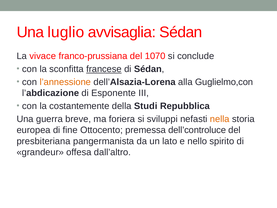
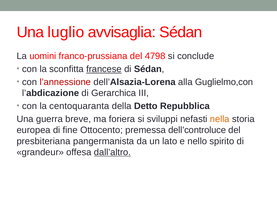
vivace: vivace -> uomini
1070: 1070 -> 4798
l’annessione colour: orange -> red
Esponente: Esponente -> Gerarchica
costantemente: costantemente -> centoquaranta
Studi: Studi -> Detto
dall’altro underline: none -> present
